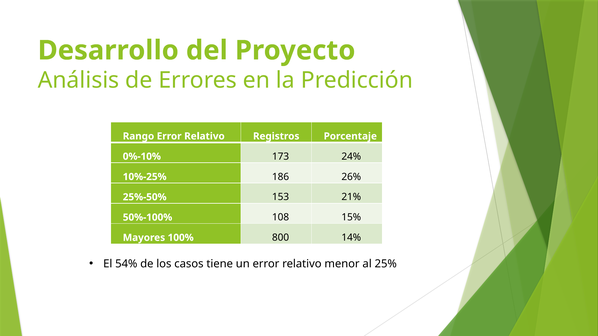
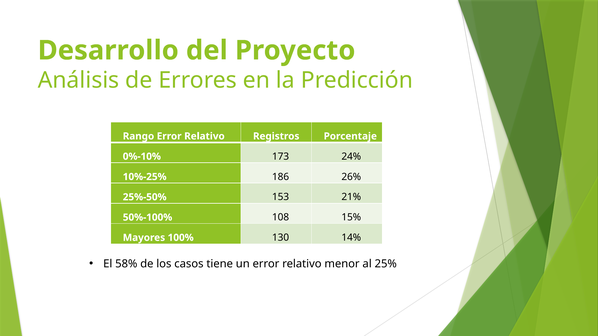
800: 800 -> 130
54%: 54% -> 58%
